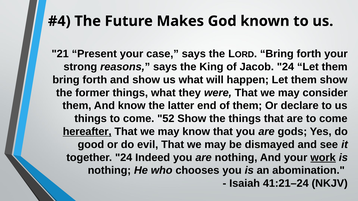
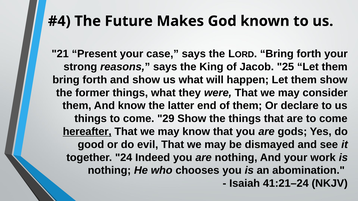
Jacob 24: 24 -> 25
52: 52 -> 29
work underline: present -> none
